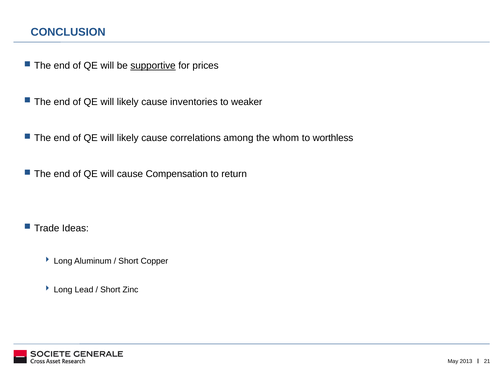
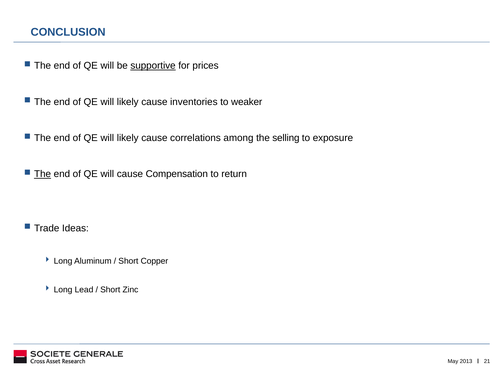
whom: whom -> selling
worthless: worthless -> exposure
The at (43, 174) underline: none -> present
